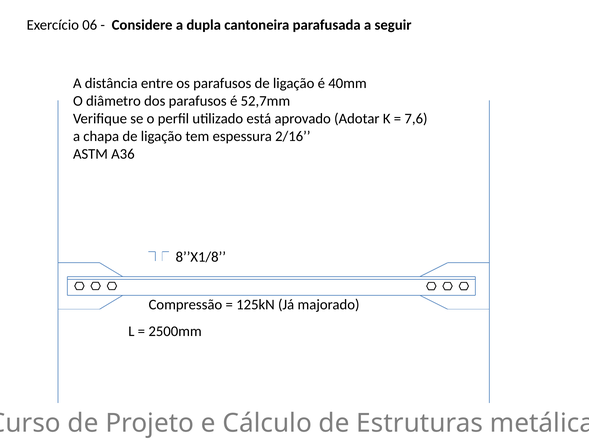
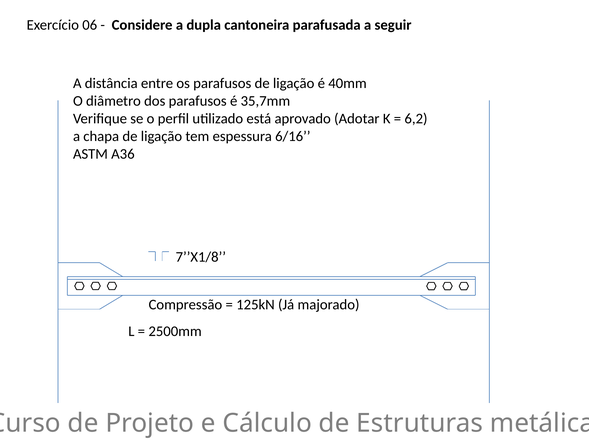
52,7mm: 52,7mm -> 35,7mm
7,6: 7,6 -> 6,2
2/16: 2/16 -> 6/16
8’’X1/8: 8’’X1/8 -> 7’’X1/8
